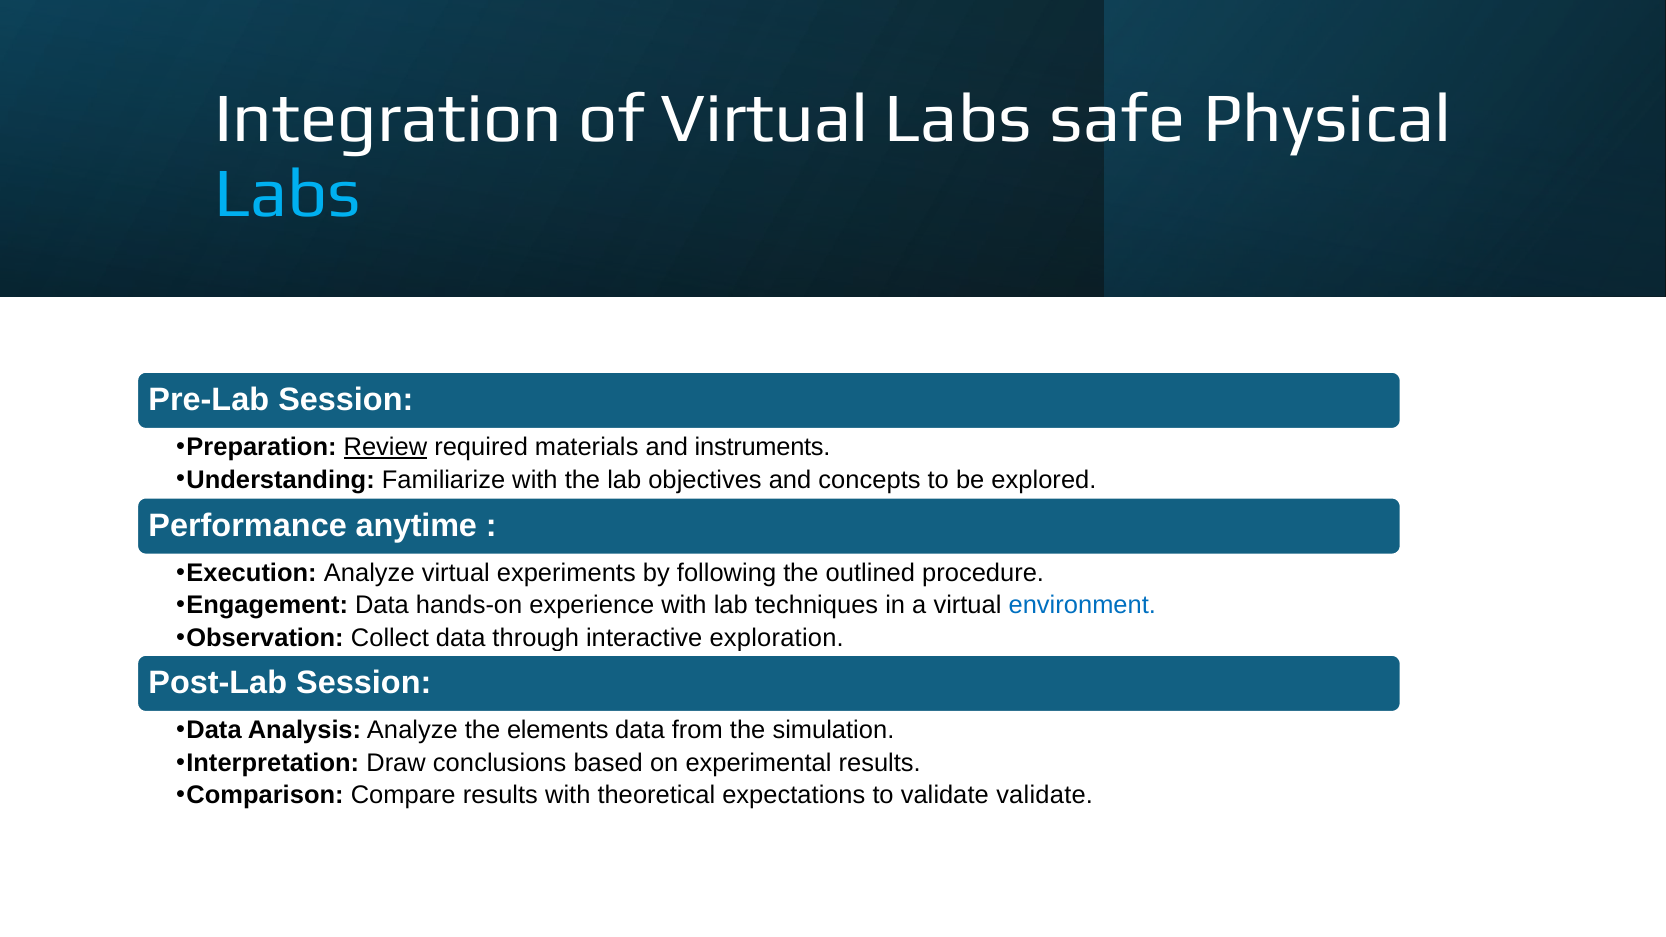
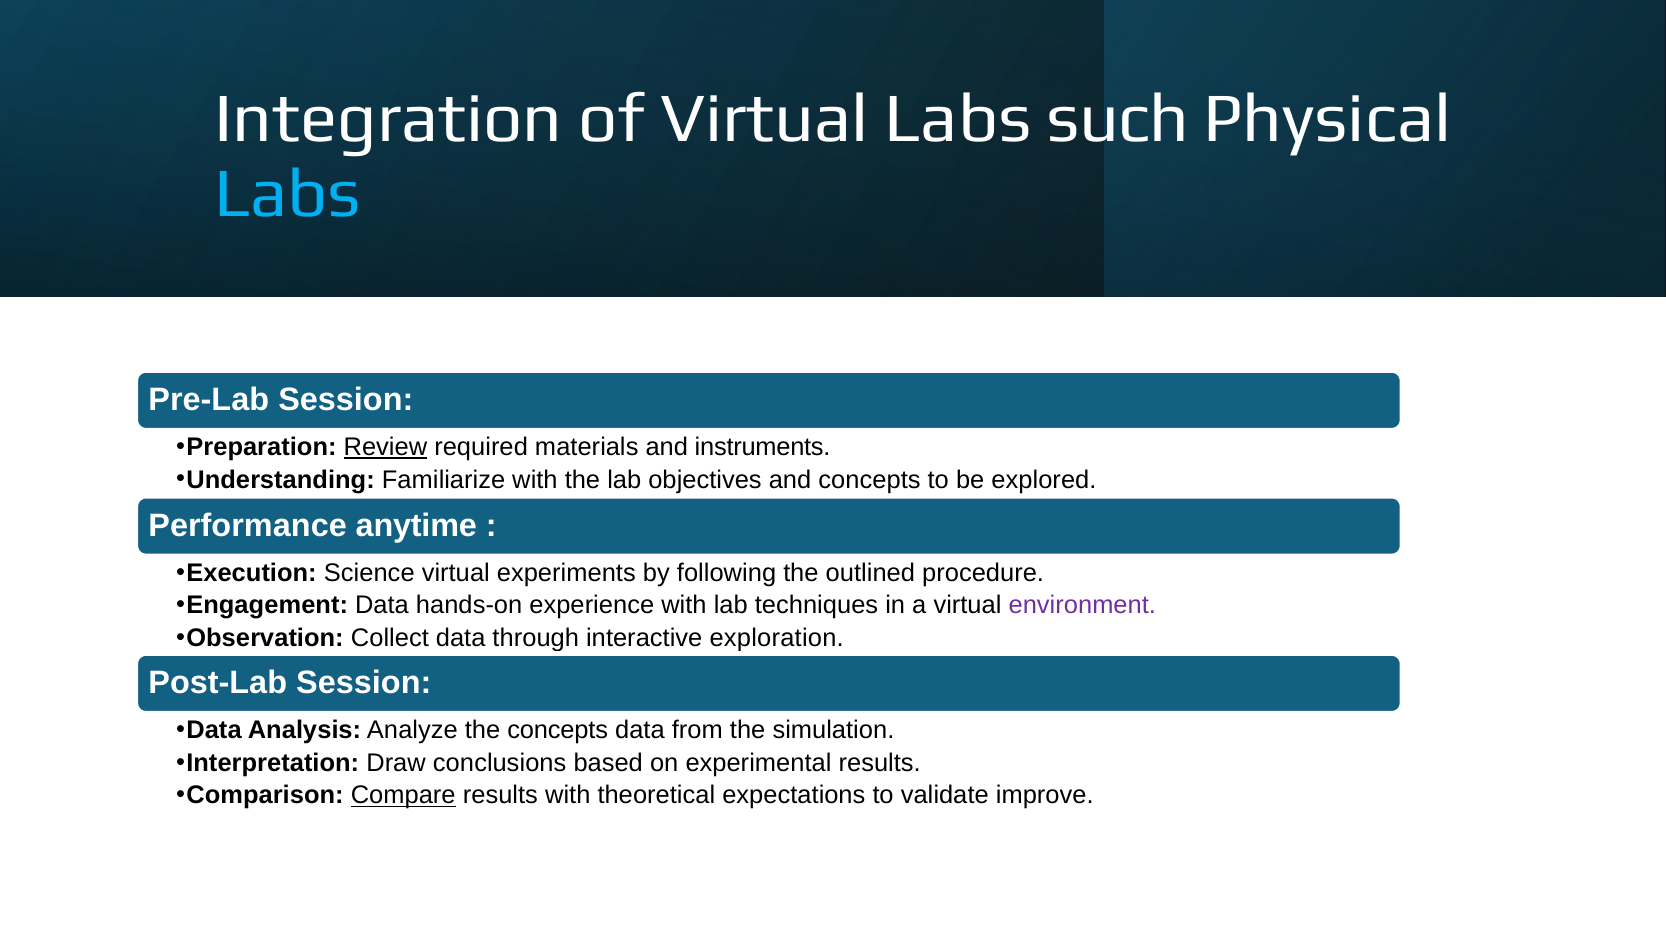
safe: safe -> such
Execution Analyze: Analyze -> Science
environment colour: blue -> purple
the elements: elements -> concepts
Compare underline: none -> present
validate validate: validate -> improve
